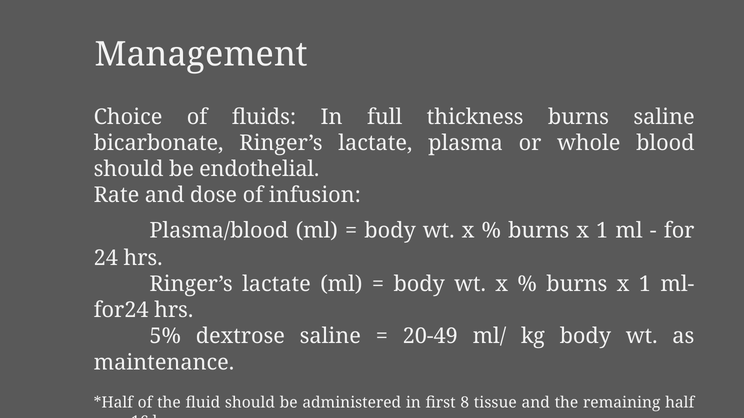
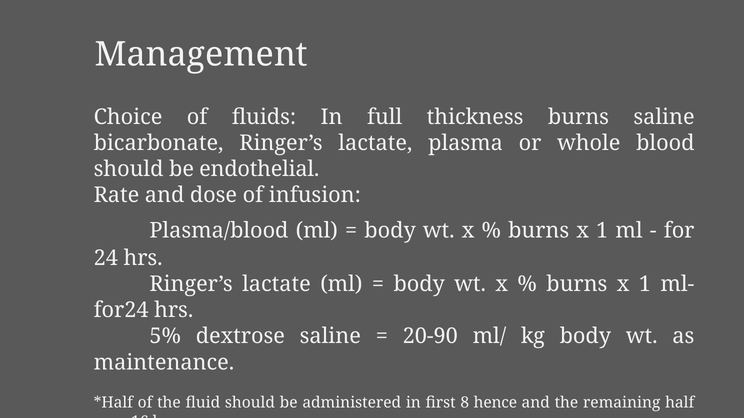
20-49: 20-49 -> 20-90
tissue: tissue -> hence
